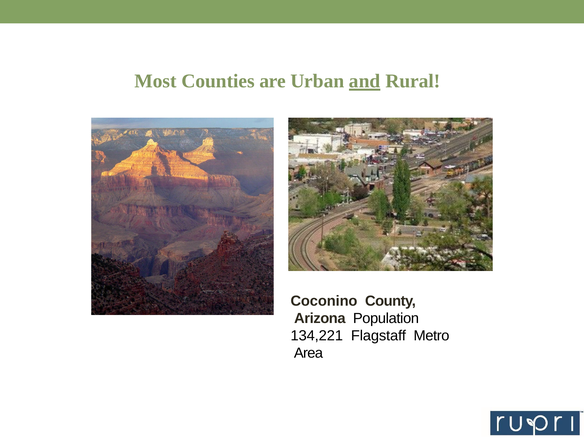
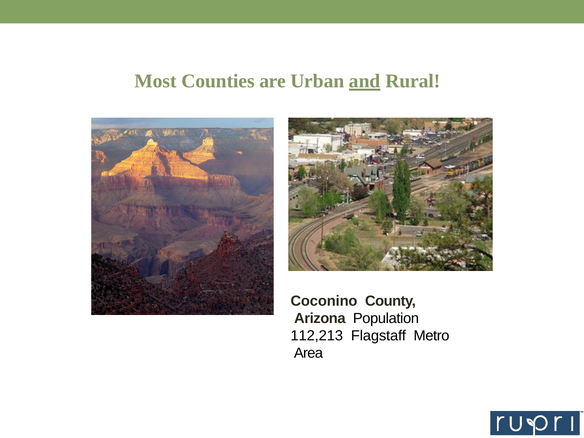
134,221: 134,221 -> 112,213
